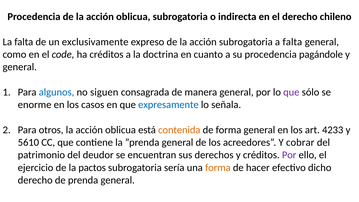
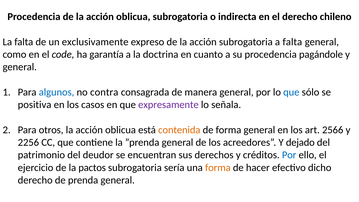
ha créditos: créditos -> garantía
siguen: siguen -> contra
que at (291, 92) colour: purple -> blue
enorme: enorme -> positiva
expresamente colour: blue -> purple
4233: 4233 -> 2566
5610: 5610 -> 2256
cobrar: cobrar -> dejado
Por at (289, 155) colour: purple -> blue
